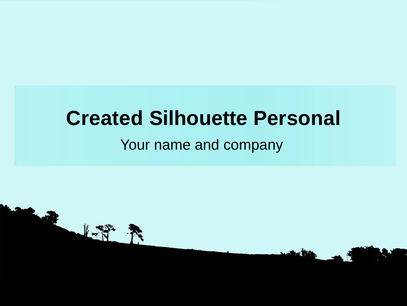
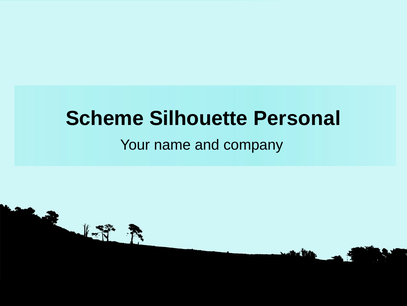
Created: Created -> Scheme
